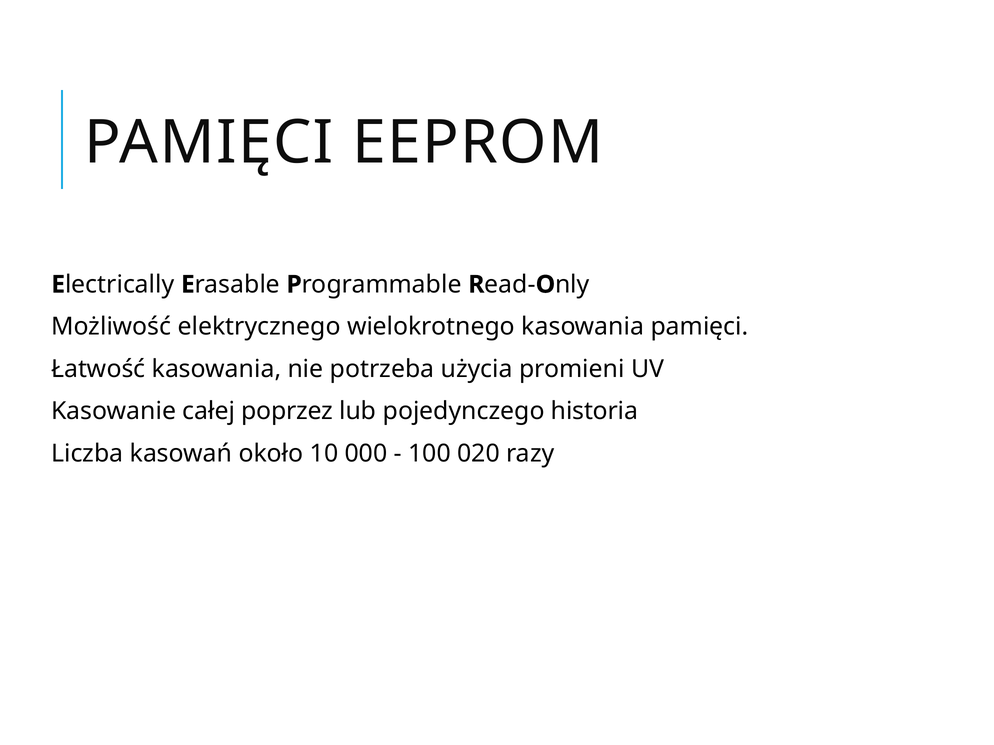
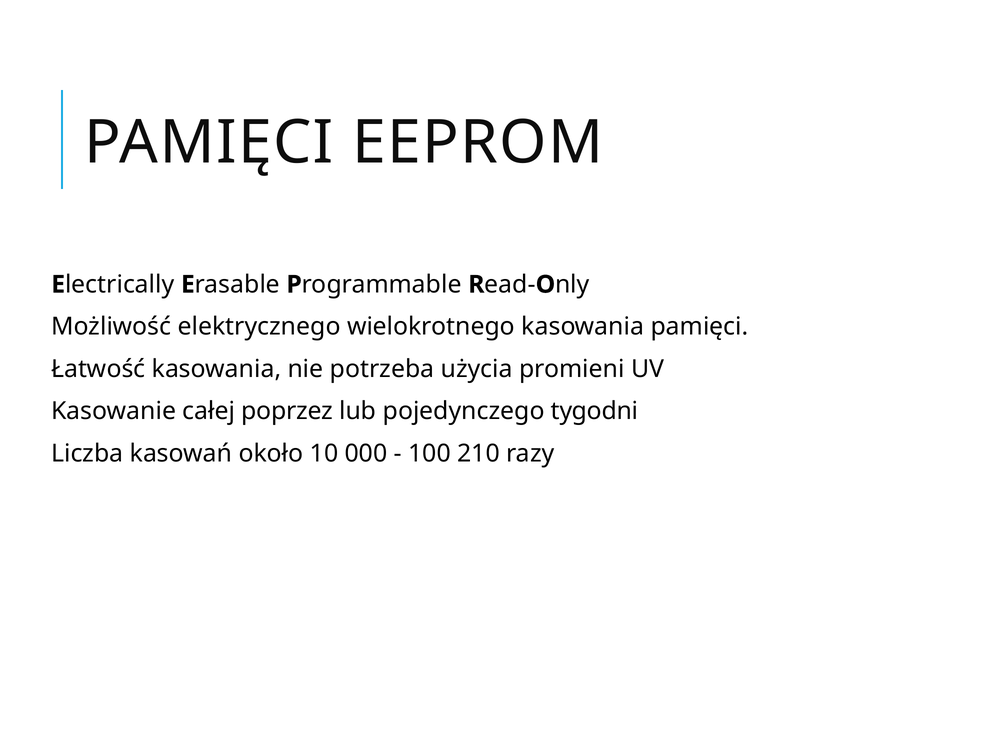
historia: historia -> tygodni
020: 020 -> 210
